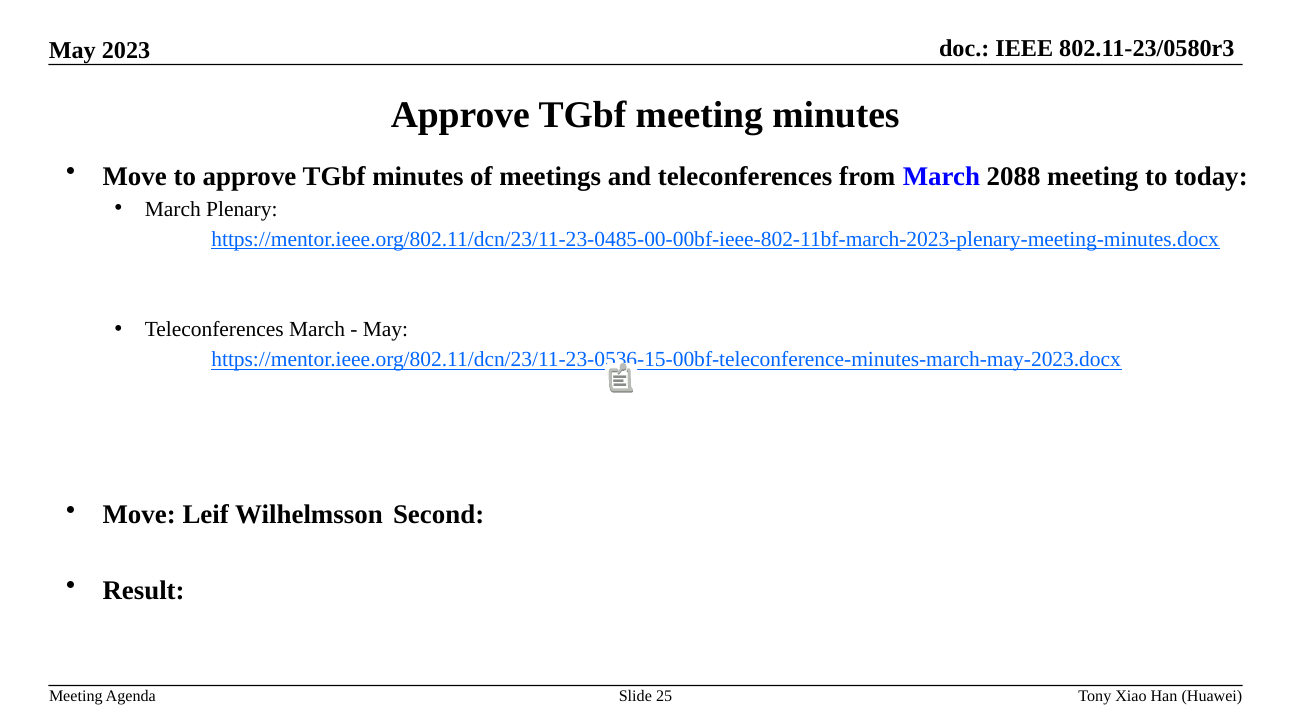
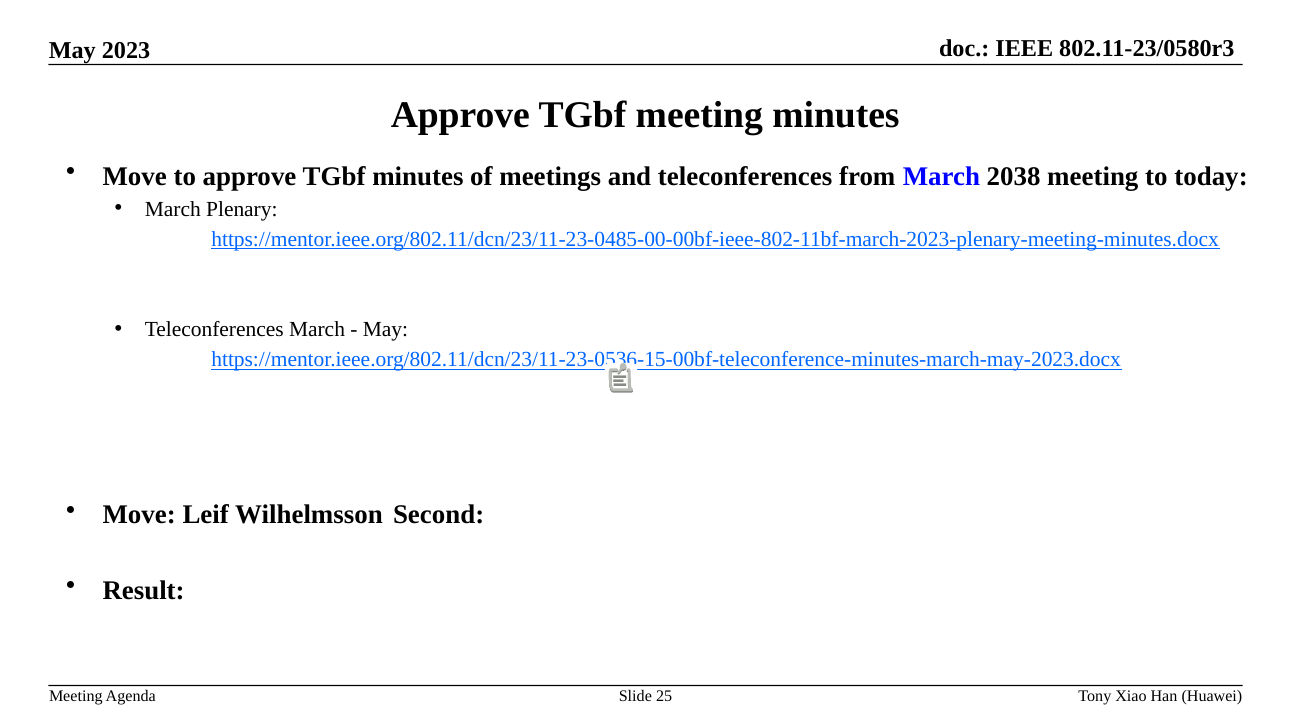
2088: 2088 -> 2038
